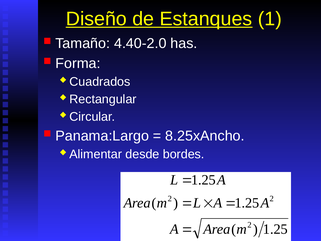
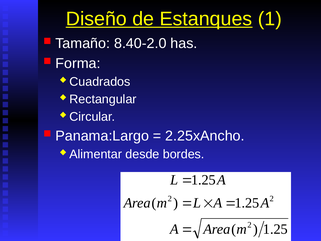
4.40-2.0: 4.40-2.0 -> 8.40-2.0
8.25xAncho: 8.25xAncho -> 2.25xAncho
